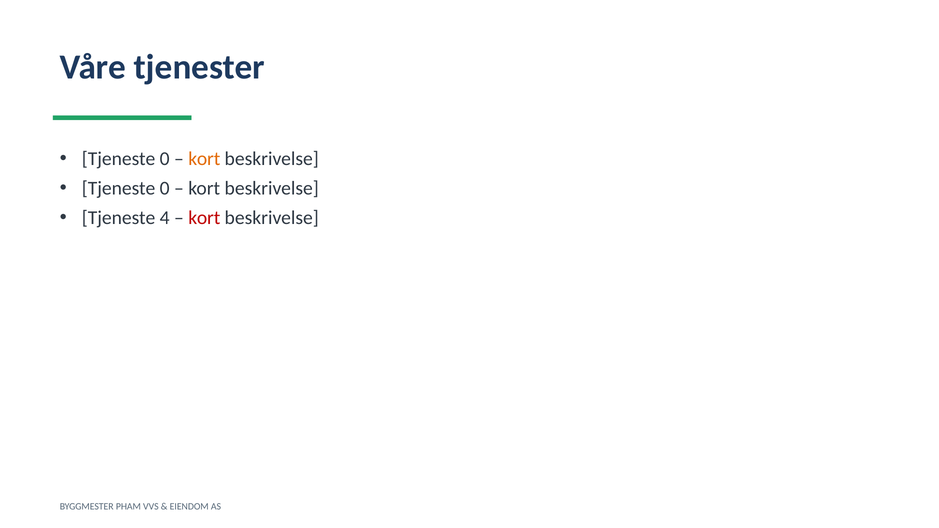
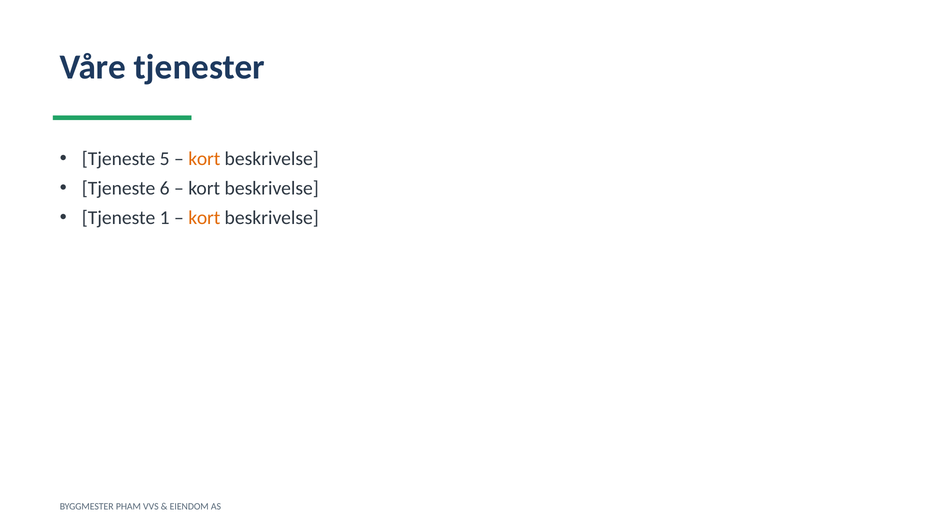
0 at (165, 159): 0 -> 5
0 at (165, 188): 0 -> 6
4: 4 -> 1
kort at (204, 218) colour: red -> orange
